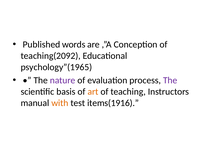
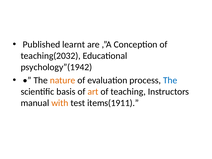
words: words -> learnt
teaching(2092: teaching(2092 -> teaching(2032
psychology”(1965: psychology”(1965 -> psychology”(1942
nature colour: purple -> orange
The at (170, 80) colour: purple -> blue
items(1916: items(1916 -> items(1911
